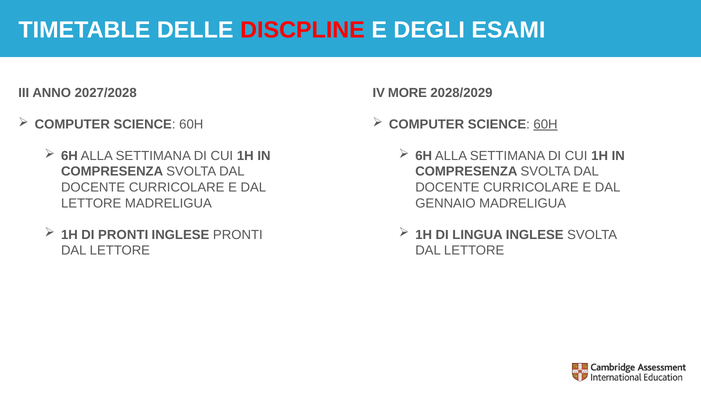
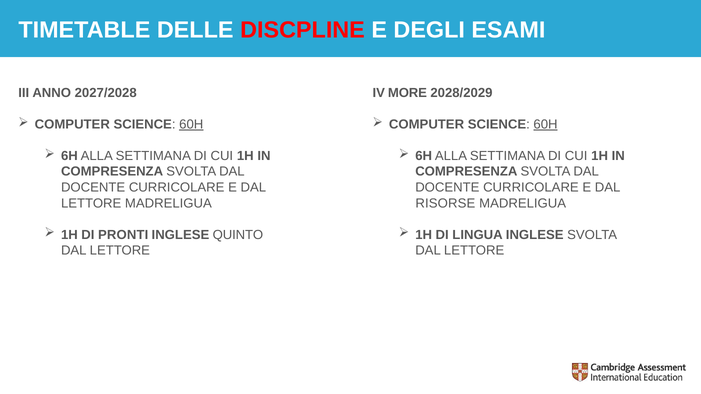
60H at (191, 124) underline: none -> present
GENNAIO: GENNAIO -> RISORSE
INGLESE PRONTI: PRONTI -> QUINTO
